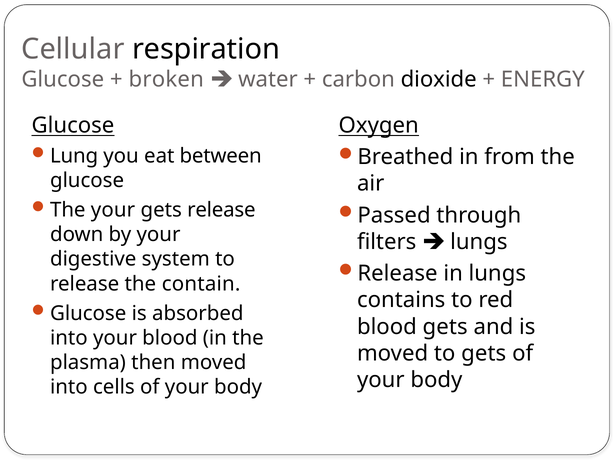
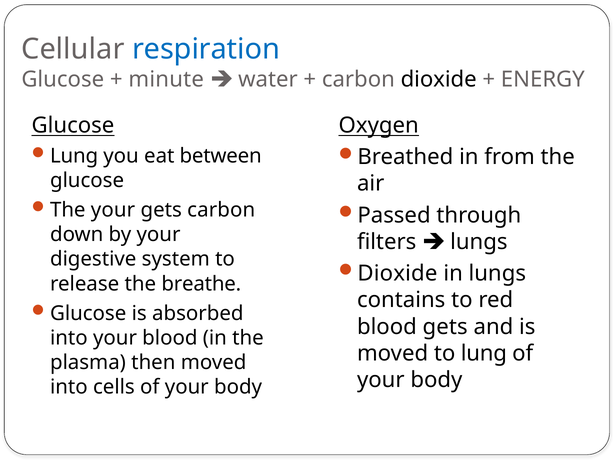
respiration colour: black -> blue
broken: broken -> minute
gets release: release -> carbon
Release at (398, 273): Release -> Dioxide
contain: contain -> breathe
to gets: gets -> lung
